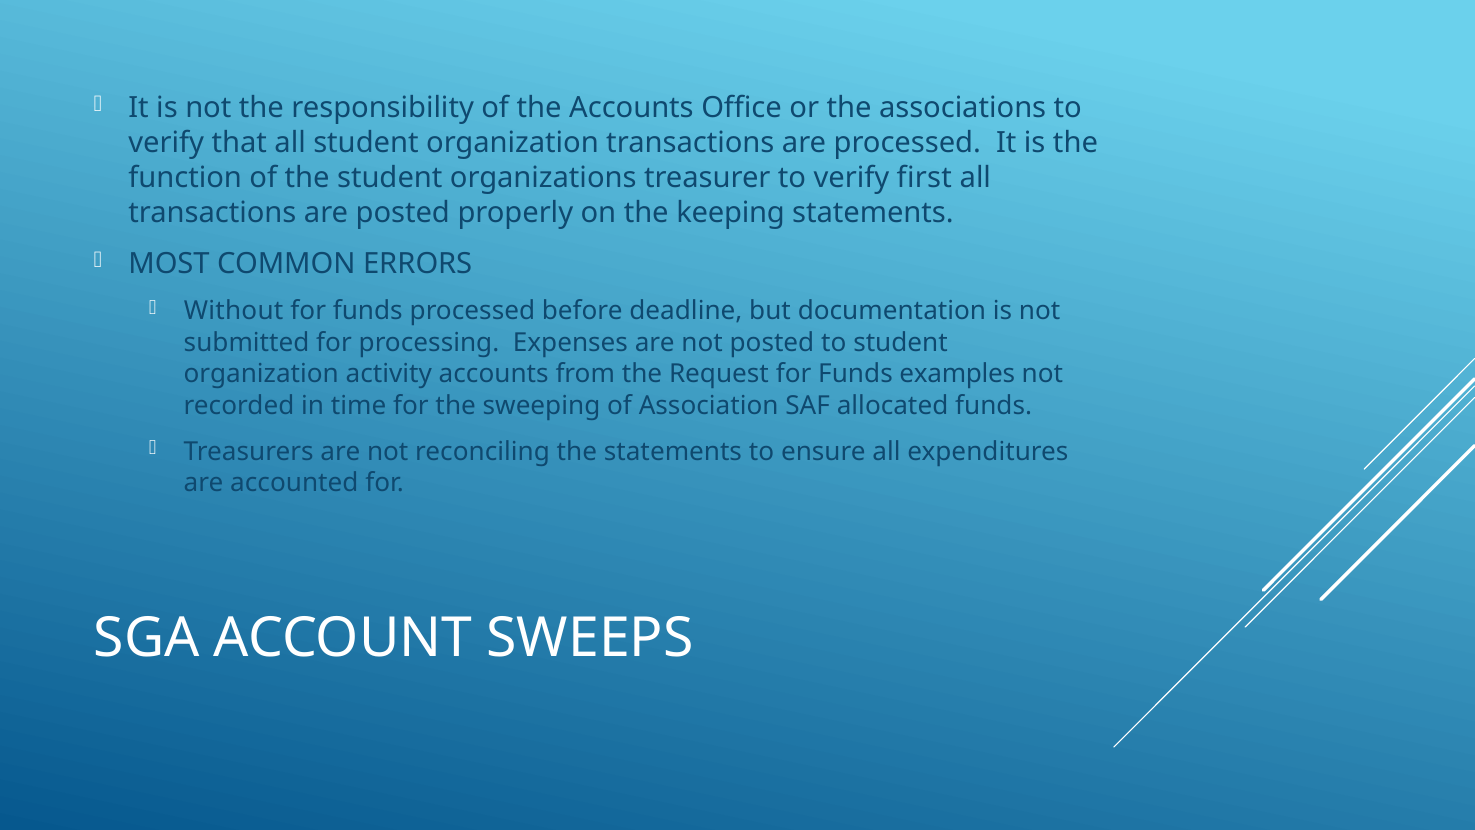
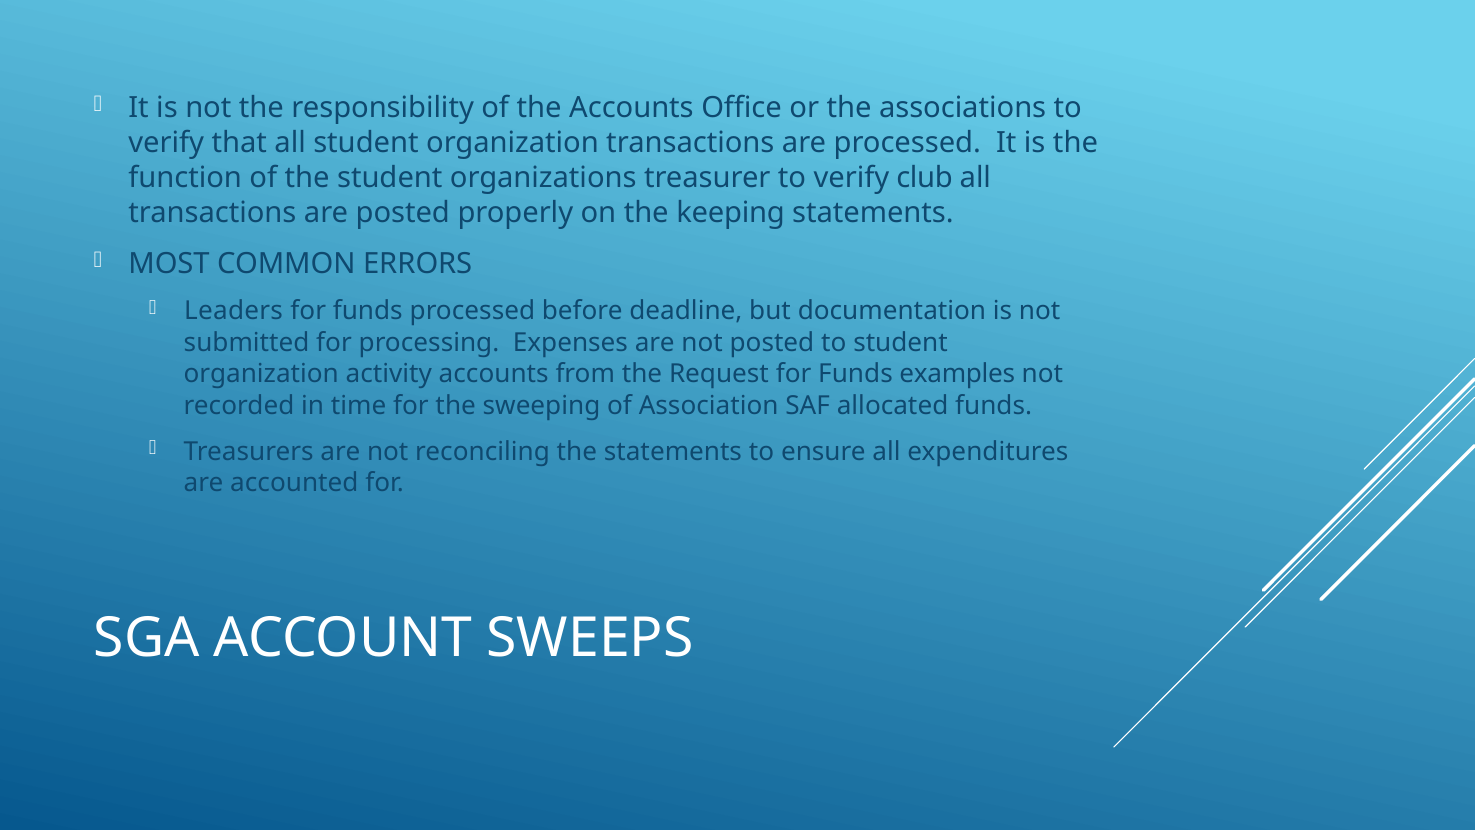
first: first -> club
Without: Without -> Leaders
